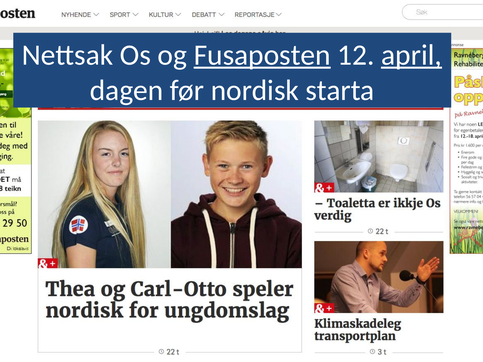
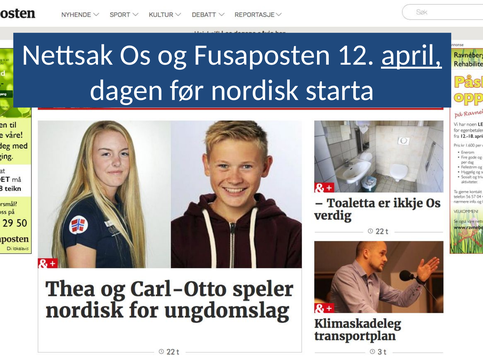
Fusaposten underline: present -> none
